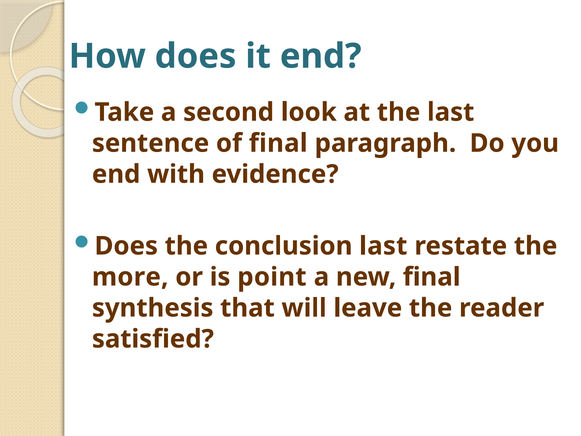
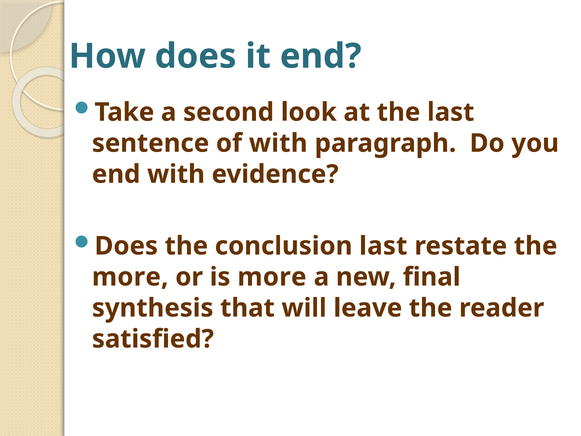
of final: final -> with
is point: point -> more
